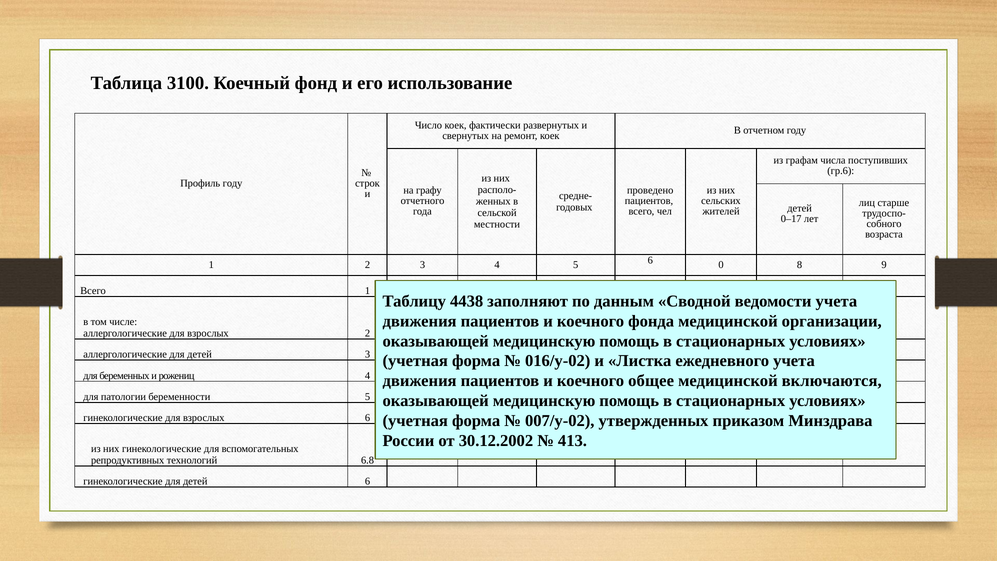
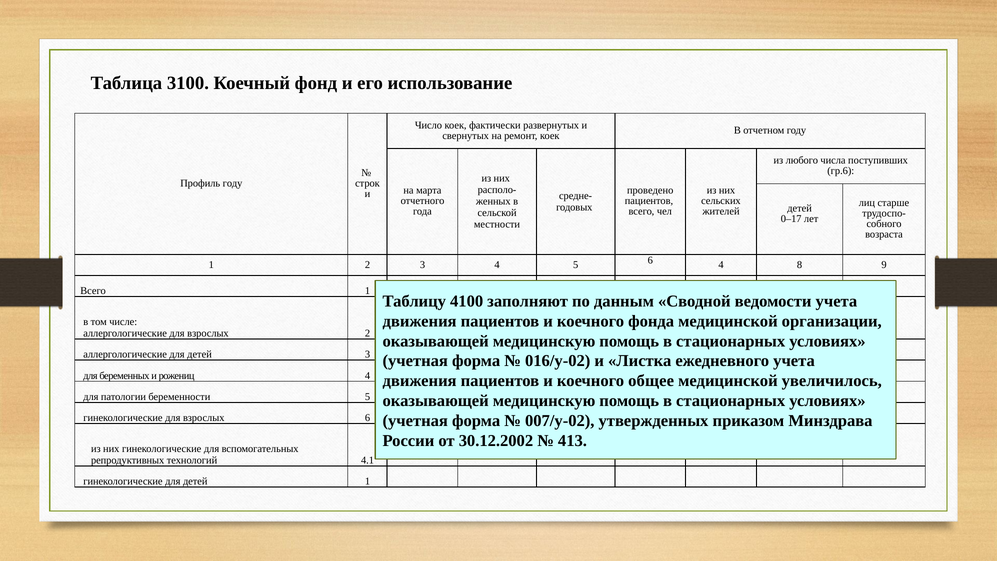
графам: графам -> любого
графу: графу -> марта
6 0: 0 -> 4
4438: 4438 -> 4100
включаются: включаются -> увеличилось
6.8: 6.8 -> 4.1
детей 6: 6 -> 1
